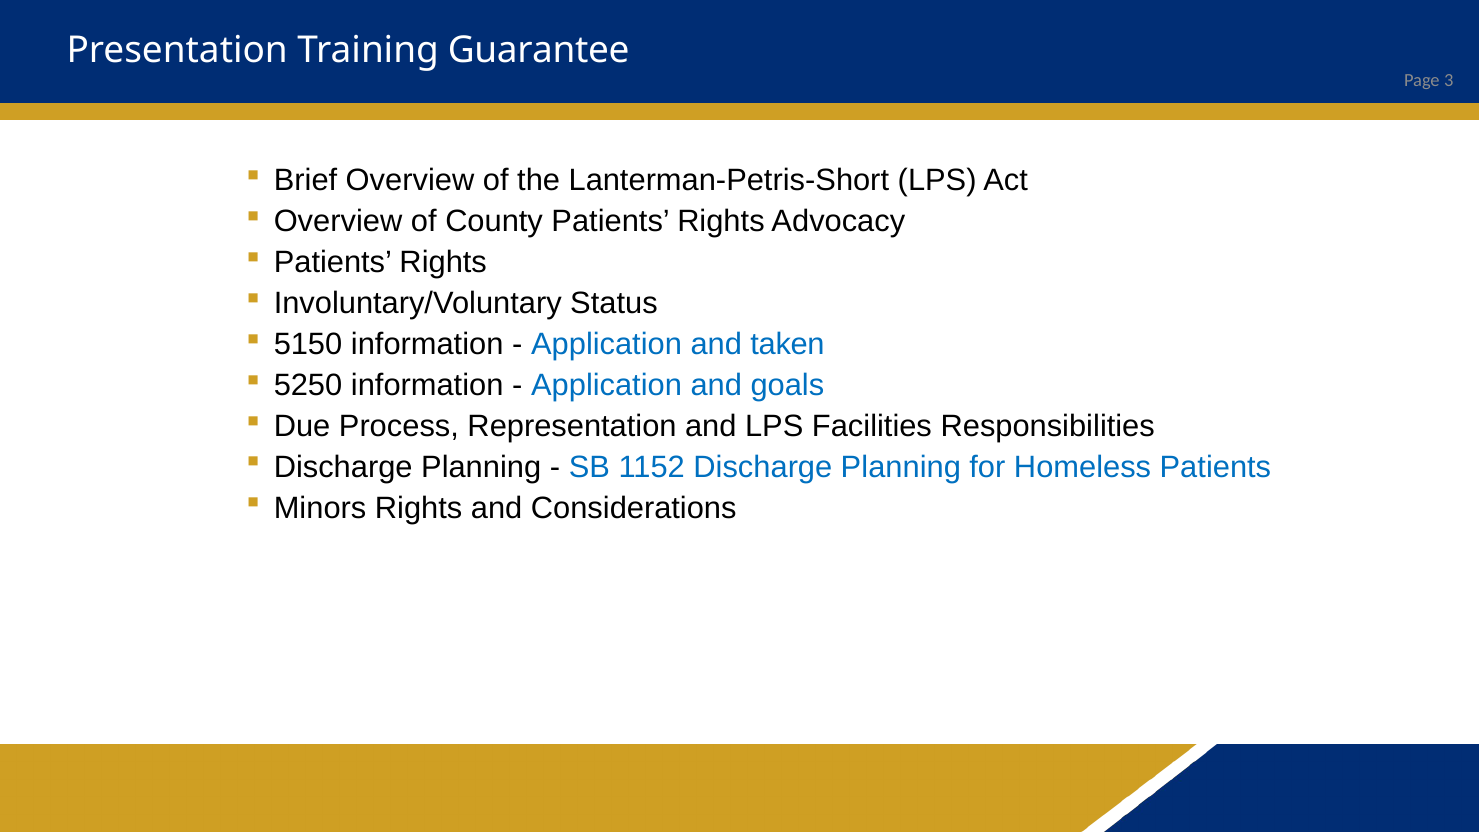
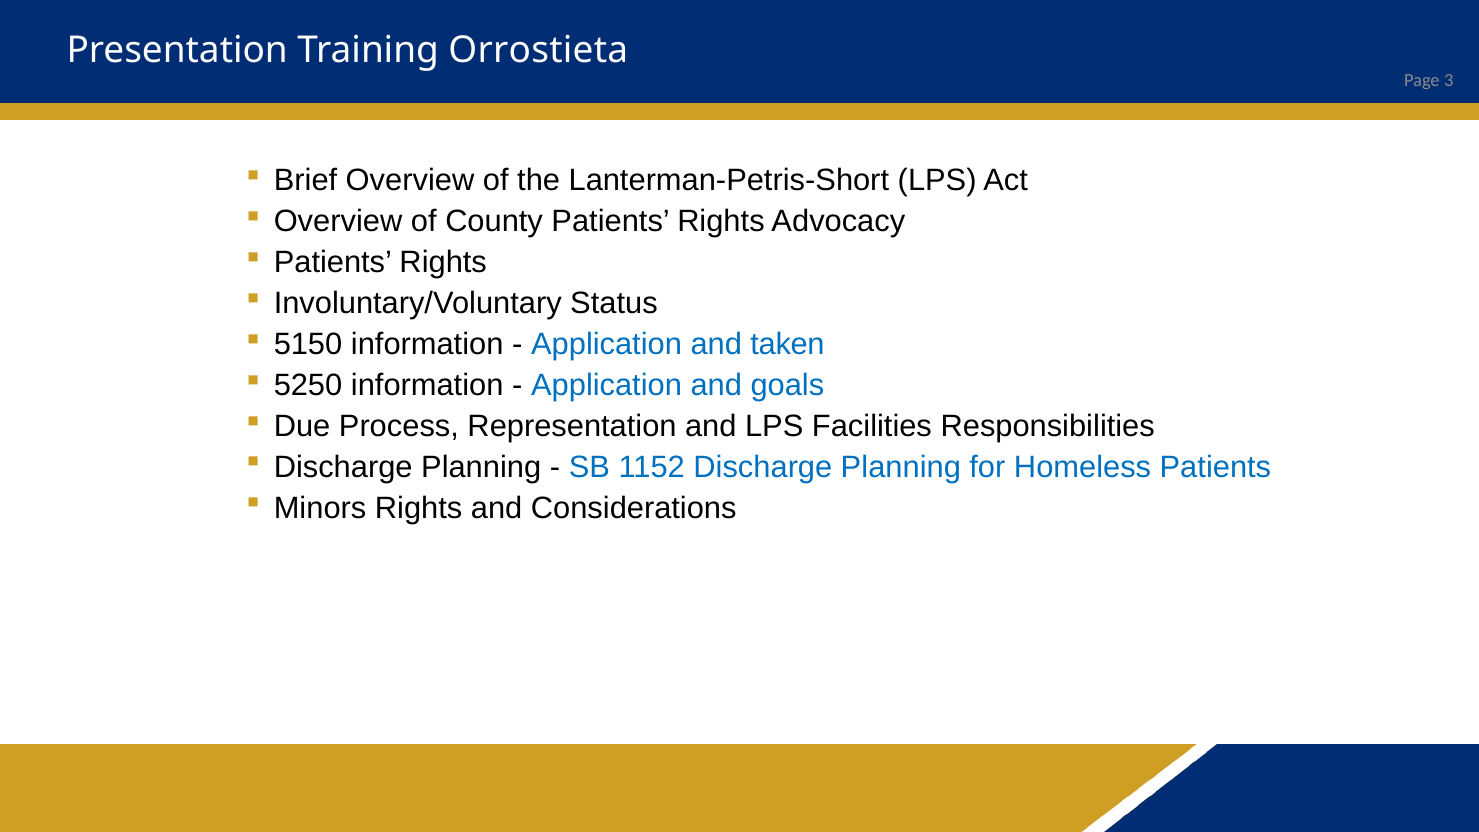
Guarantee: Guarantee -> Orrostieta
